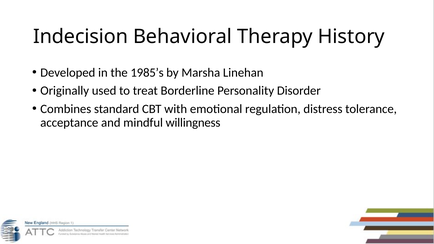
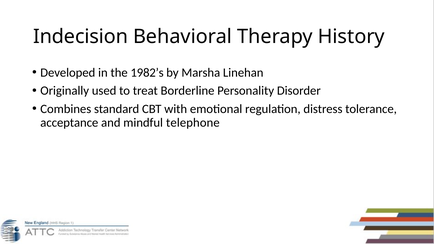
1985’s: 1985’s -> 1982’s
willingness: willingness -> telephone
